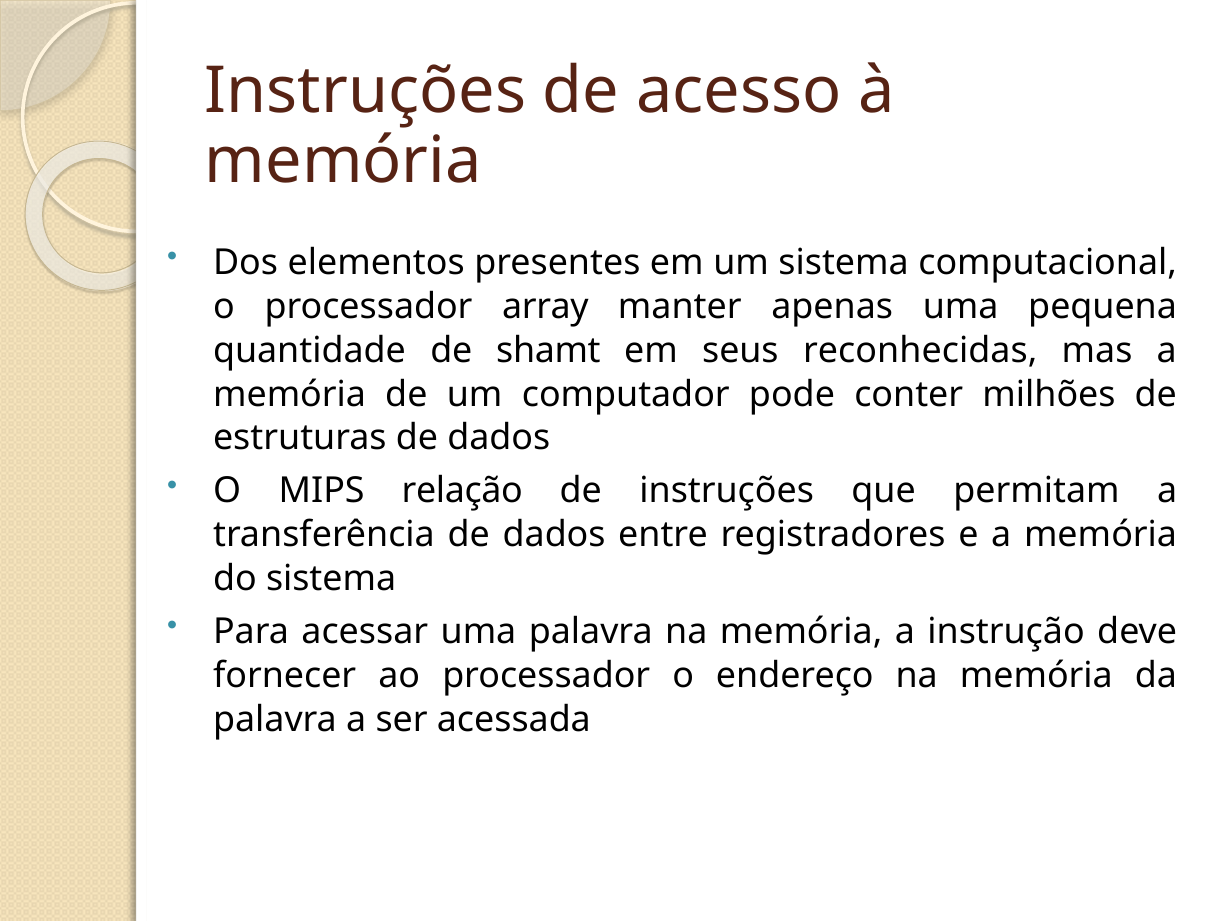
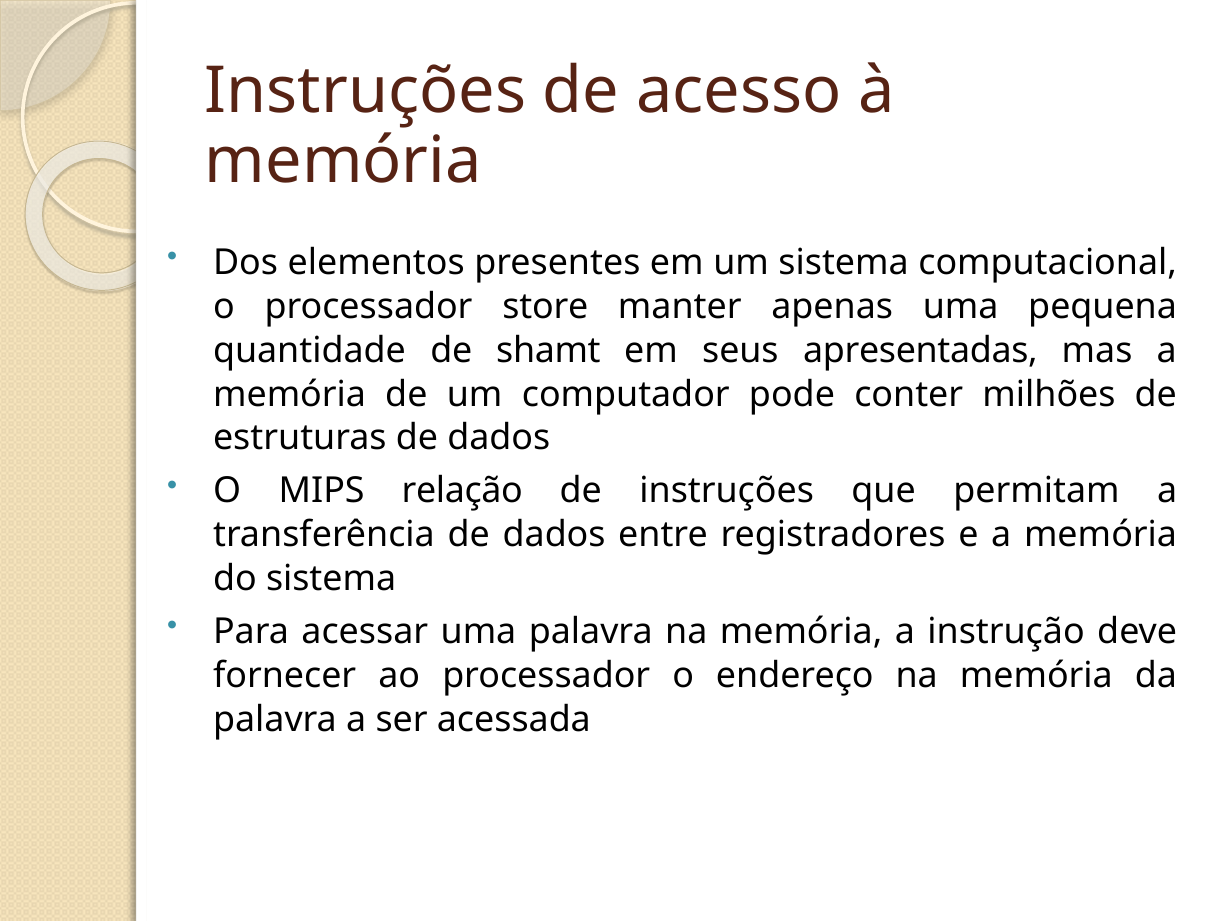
array: array -> store
reconhecidas: reconhecidas -> apresentadas
